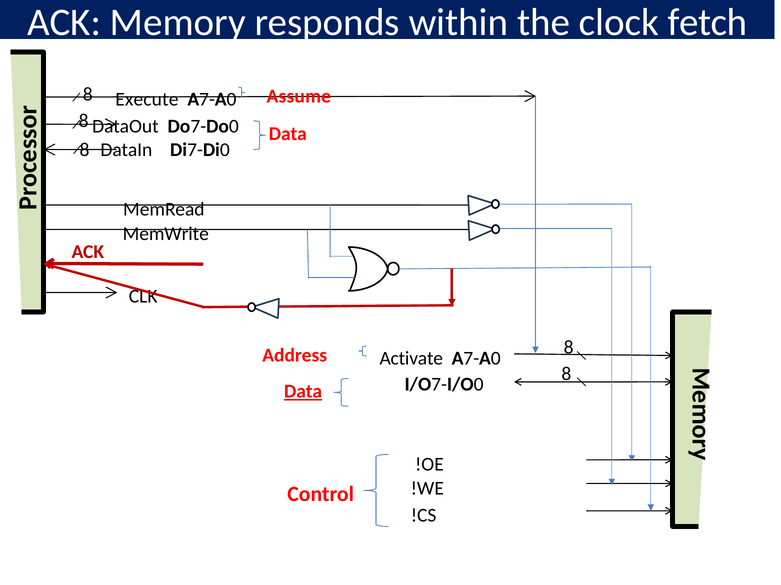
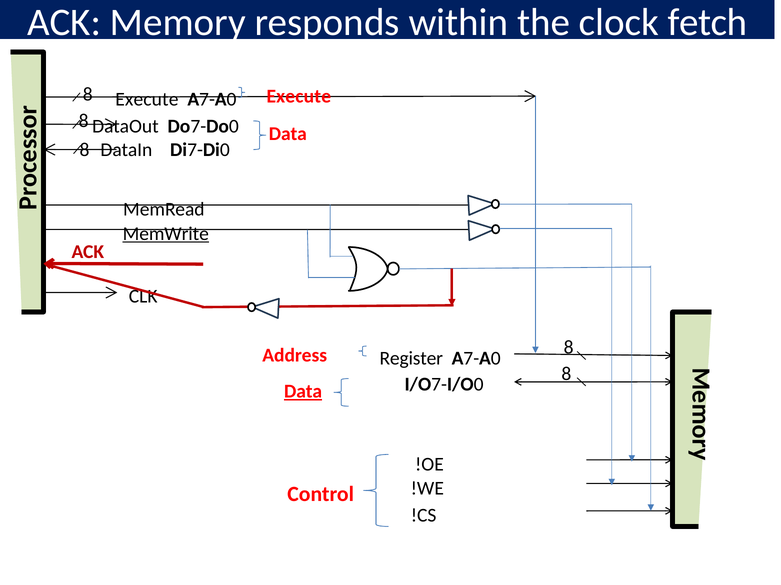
Assume at (299, 96): Assume -> Execute
MemWrite underline: none -> present
Activate: Activate -> Register
